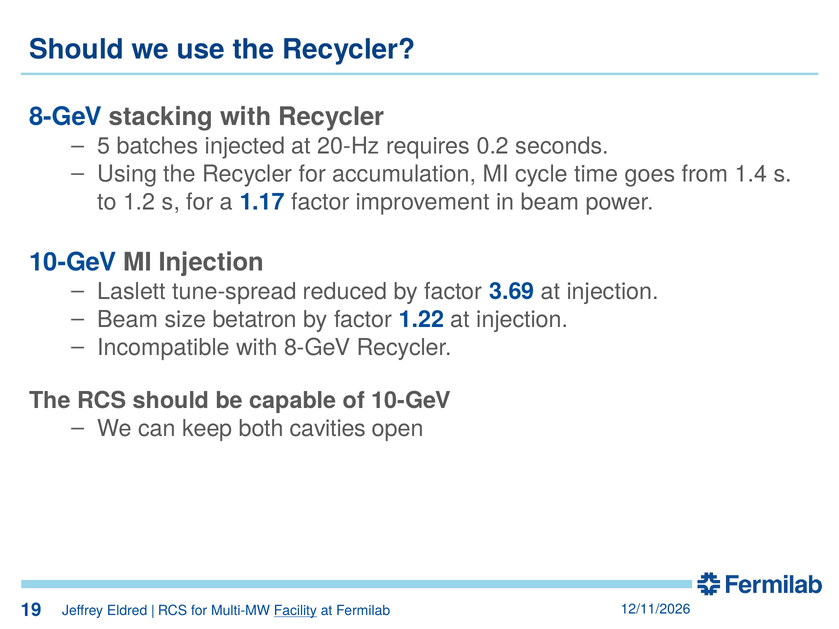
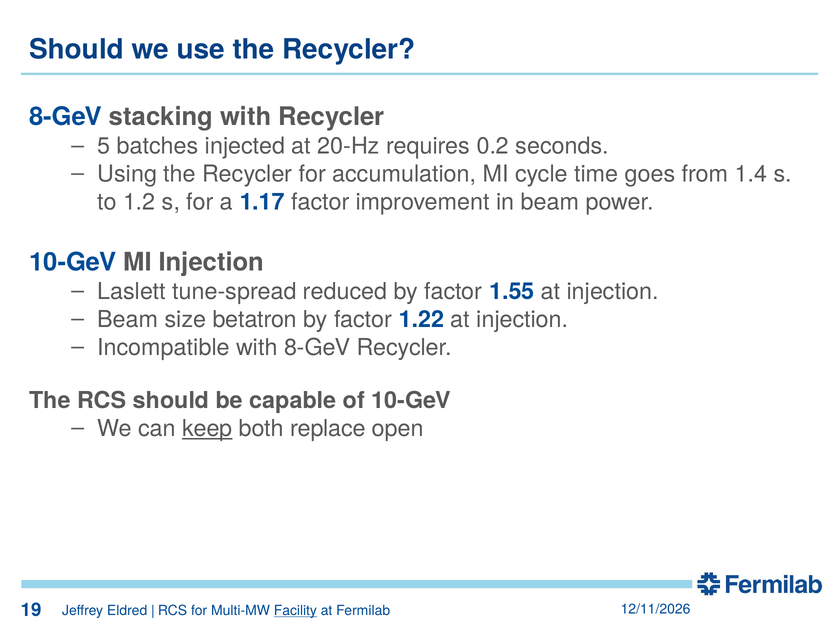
3.69: 3.69 -> 1.55
keep underline: none -> present
cavities: cavities -> replace
